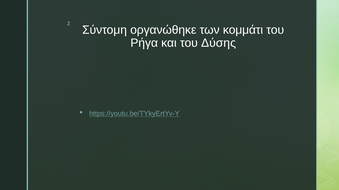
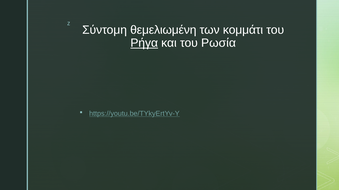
οργανώθηκε: οργανώθηκε -> θεμελιωμένη
Ρήγα underline: none -> present
Δύσης: Δύσης -> Ρωσία
